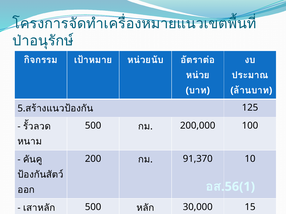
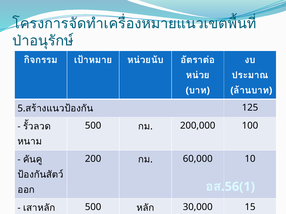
91,370: 91,370 -> 60,000
